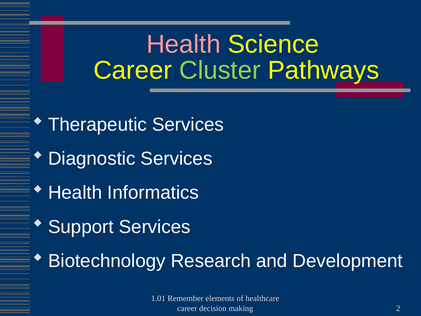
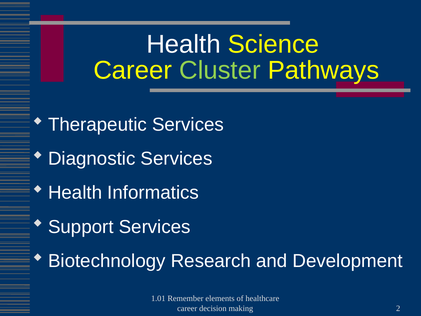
Health colour: pink -> white
